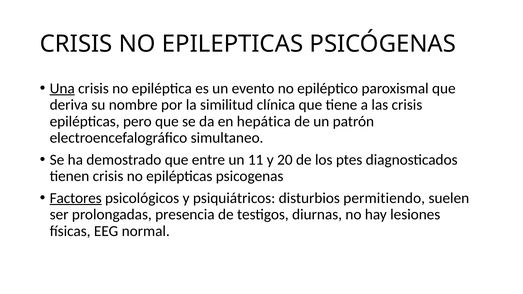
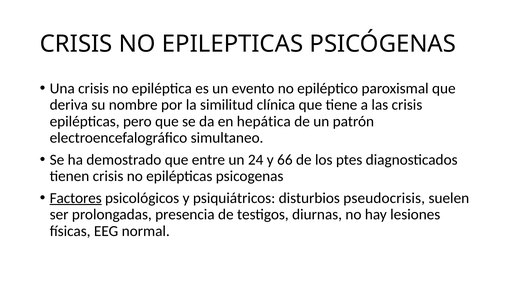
Una underline: present -> none
11: 11 -> 24
20: 20 -> 66
permitiendo: permitiendo -> pseudocrisis
